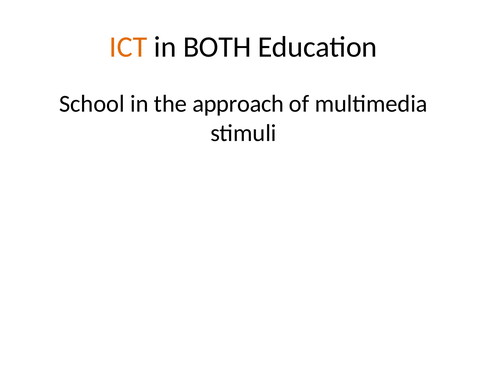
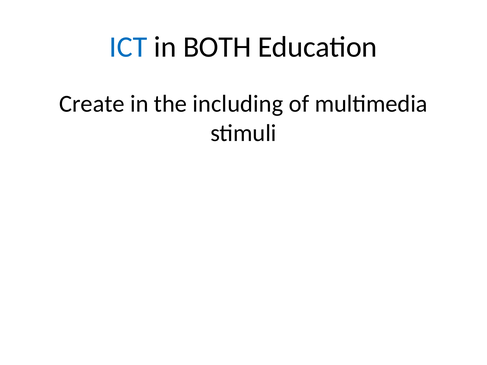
ICT colour: orange -> blue
School: School -> Create
approach: approach -> including
